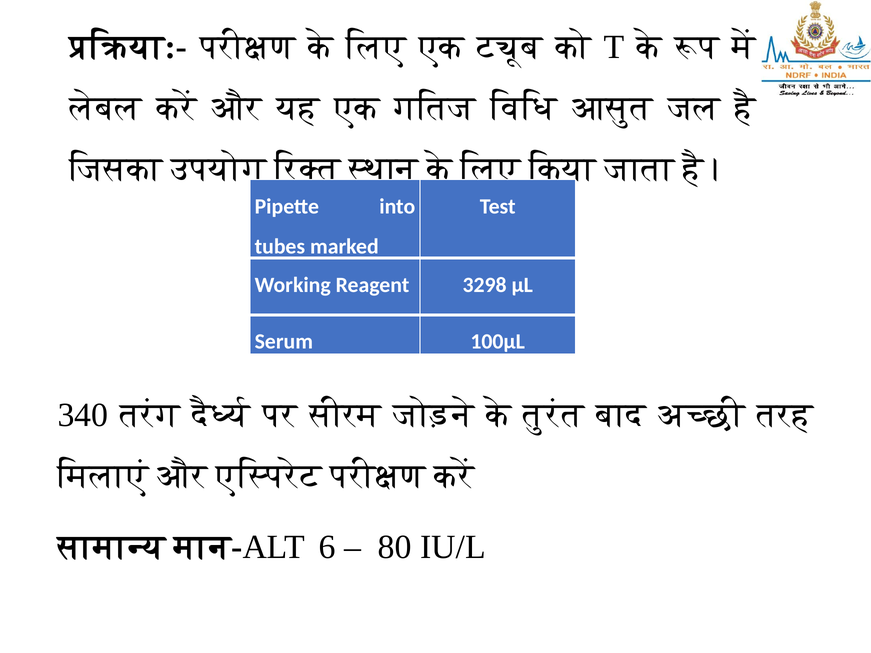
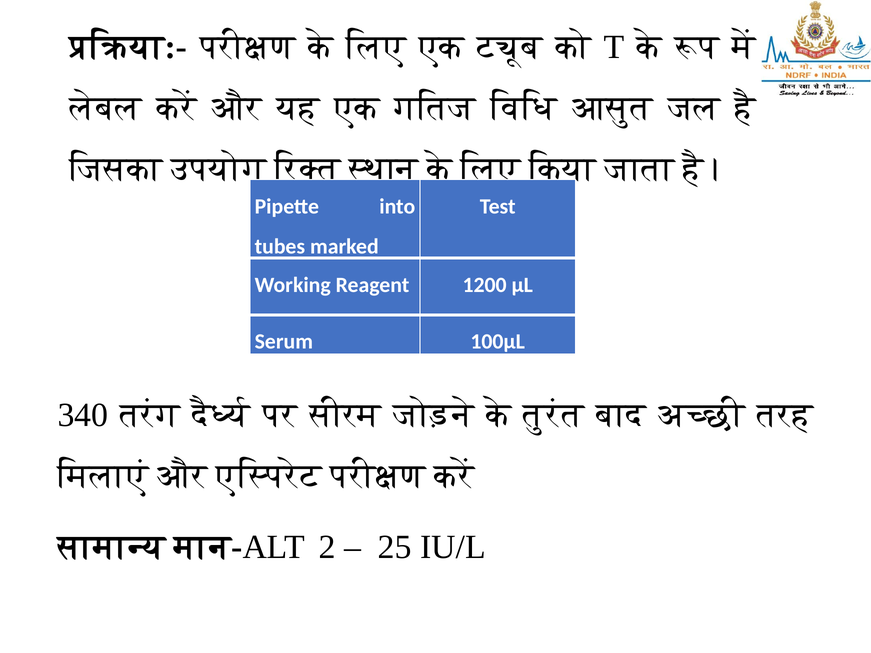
3298: 3298 -> 1200
6: 6 -> 2
80: 80 -> 25
